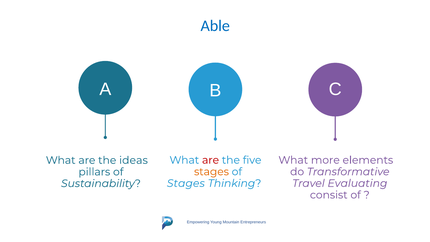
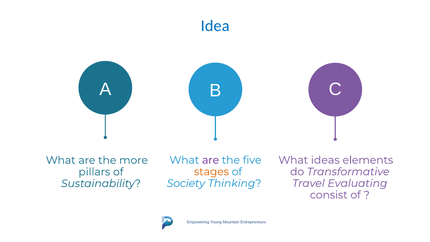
Able: Able -> Idea
are at (211, 160) colour: red -> purple
more: more -> ideas
ideas: ideas -> more
Stages at (186, 183): Stages -> Society
